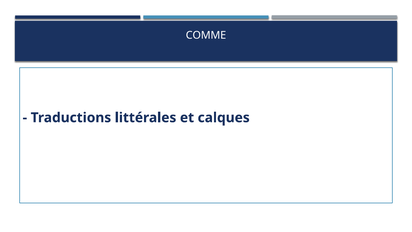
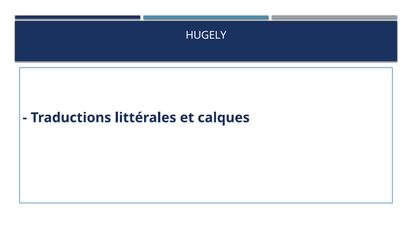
COMME: COMME -> HUGELY
